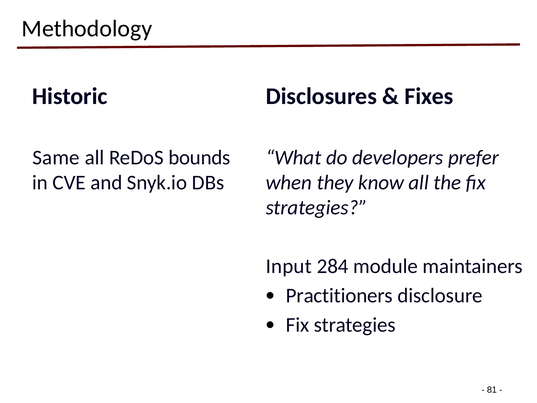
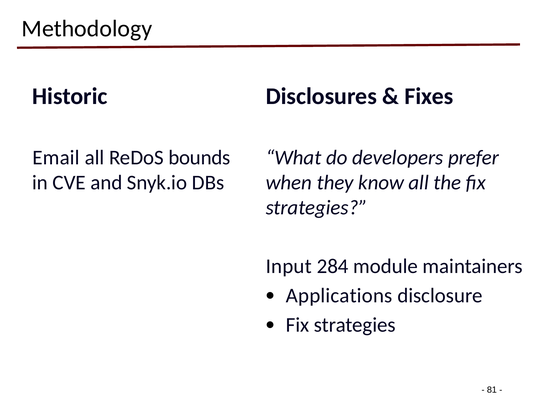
Same: Same -> Email
Practitioners: Practitioners -> Applications
